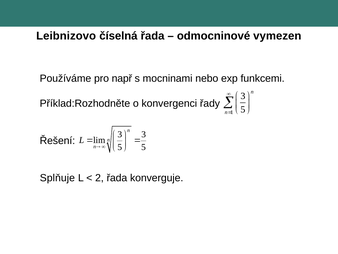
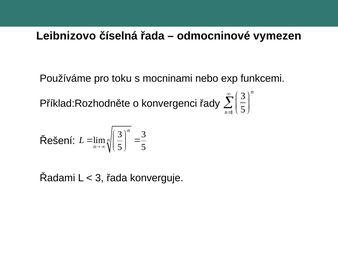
např: např -> toku
Splňuje: Splňuje -> Řadami
2 at (99, 178): 2 -> 3
